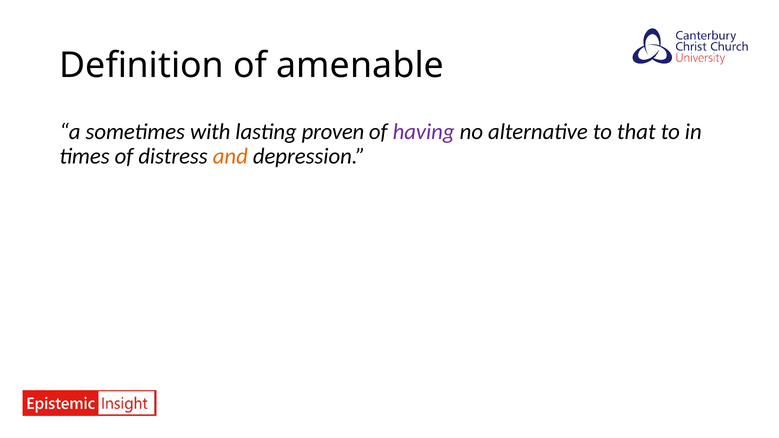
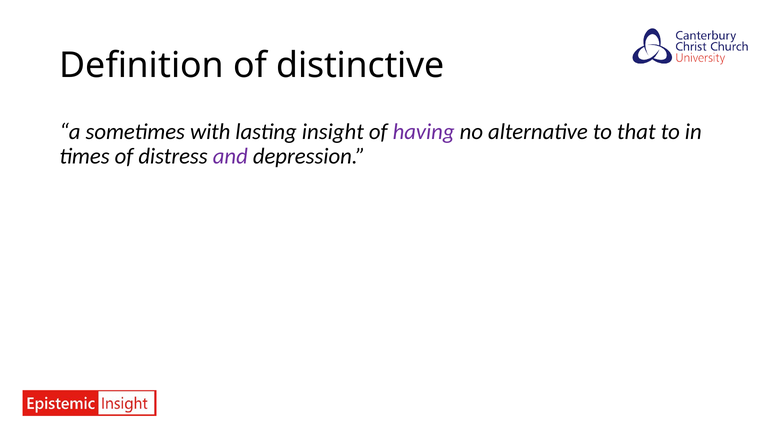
amenable: amenable -> distinctive
proven: proven -> insight
and colour: orange -> purple
